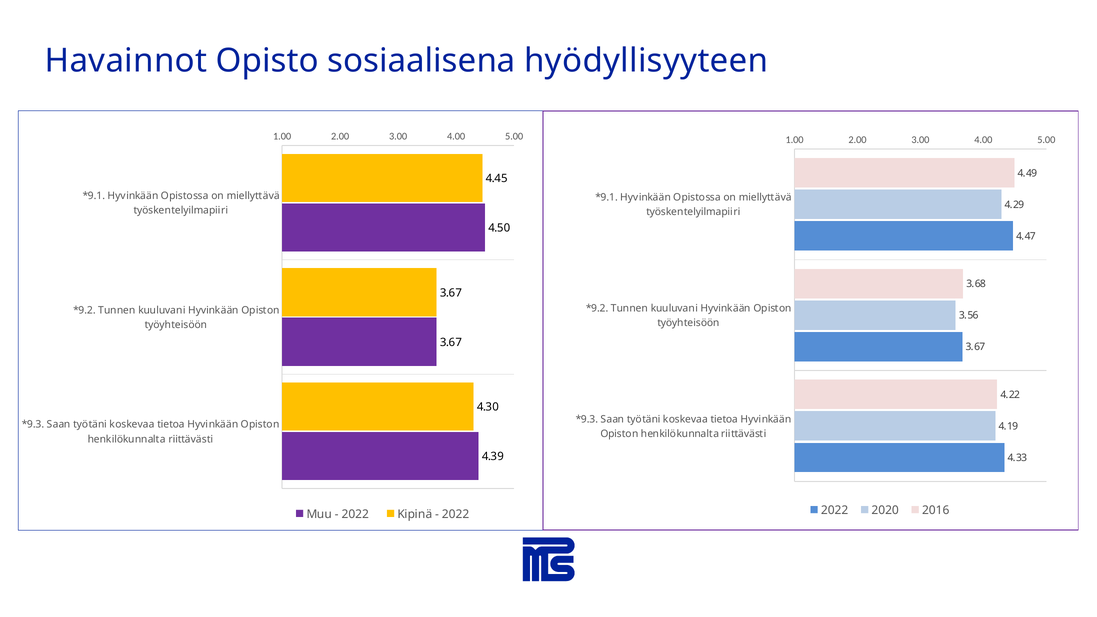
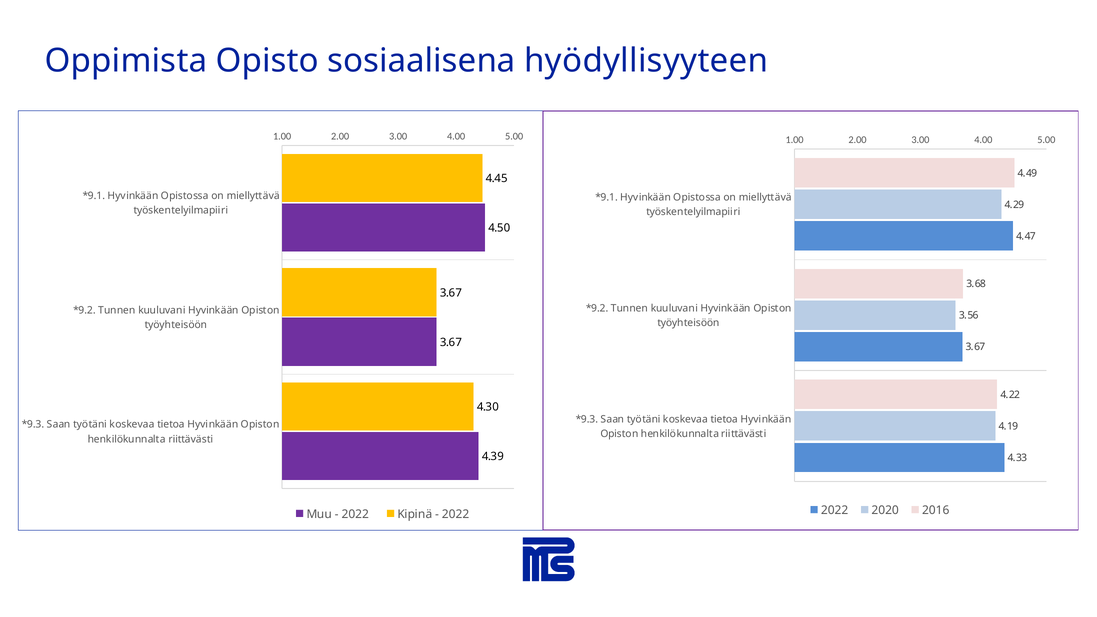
Havainnot: Havainnot -> Oppimista
